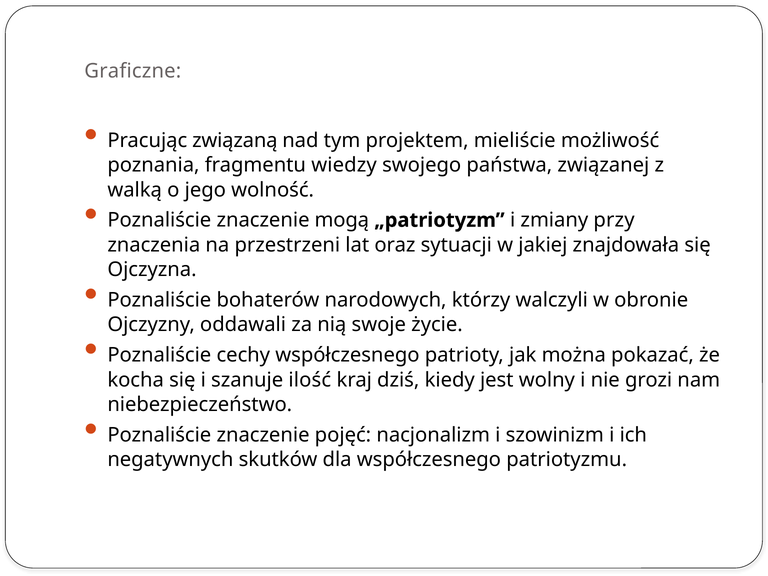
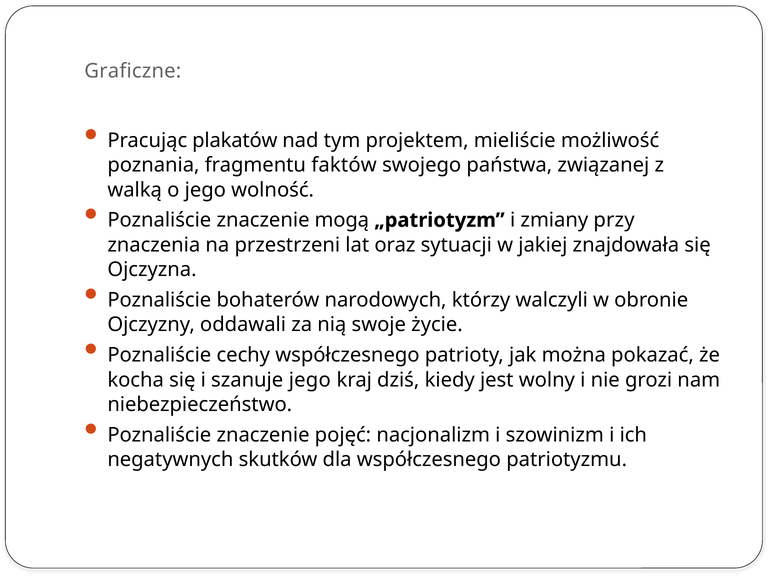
związaną: związaną -> plakatów
wiedzy: wiedzy -> faktów
szanuje ilość: ilość -> jego
